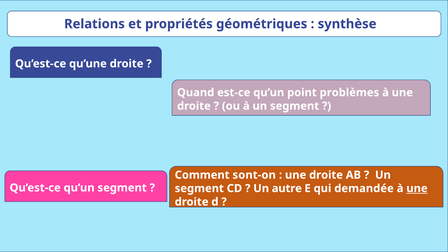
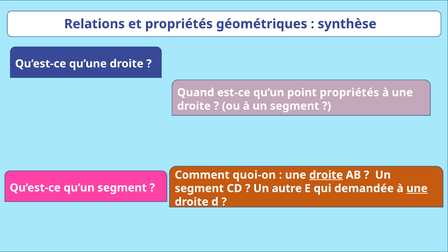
point problèmes: problèmes -> propriétés
sont-on: sont-on -> quoi-on
droite at (326, 175) underline: none -> present
